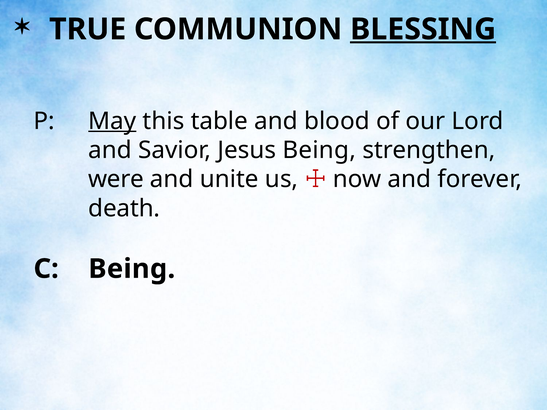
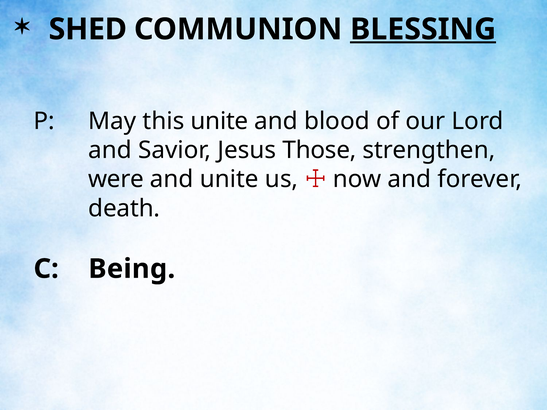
TRUE: TRUE -> SHED
May underline: present -> none
this table: table -> unite
Jesus Being: Being -> Those
